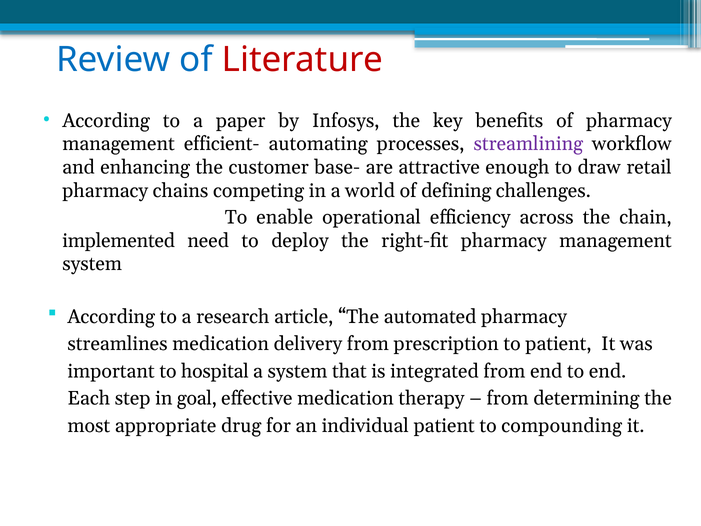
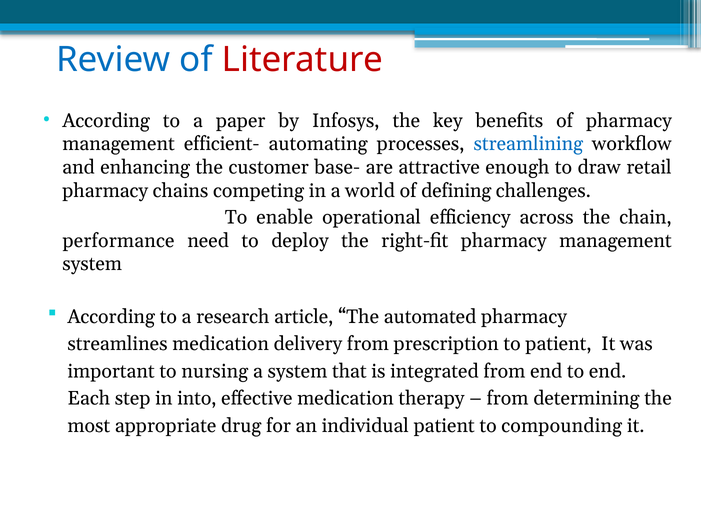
streamlining colour: purple -> blue
implemented: implemented -> performance
hospital: hospital -> nursing
goal: goal -> into
